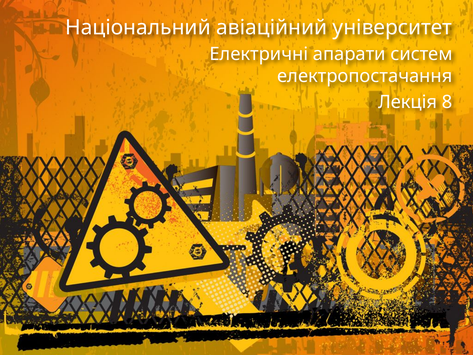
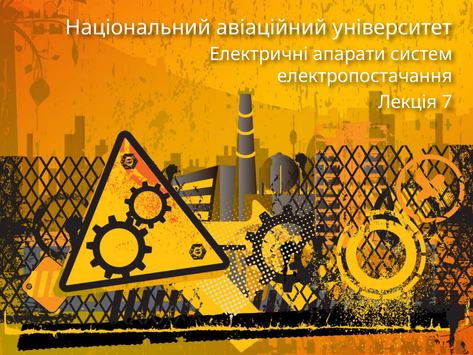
8: 8 -> 7
